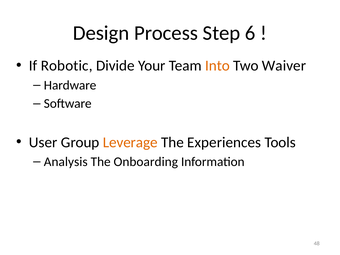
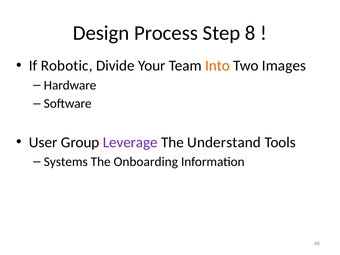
6: 6 -> 8
Waiver: Waiver -> Images
Leverage colour: orange -> purple
Experiences: Experiences -> Understand
Analysis: Analysis -> Systems
